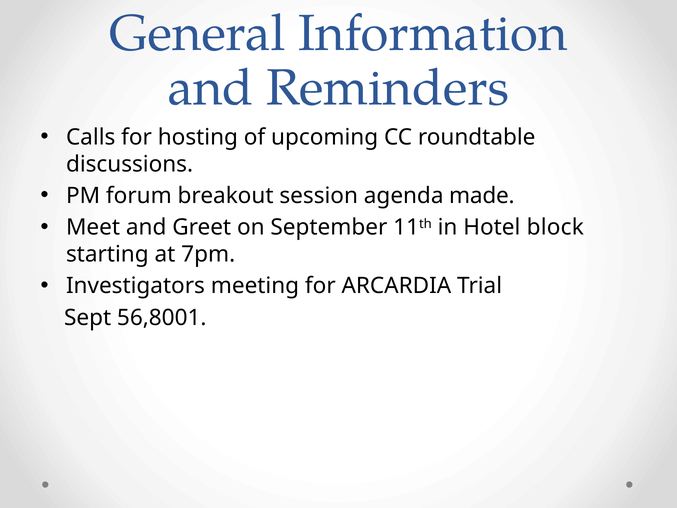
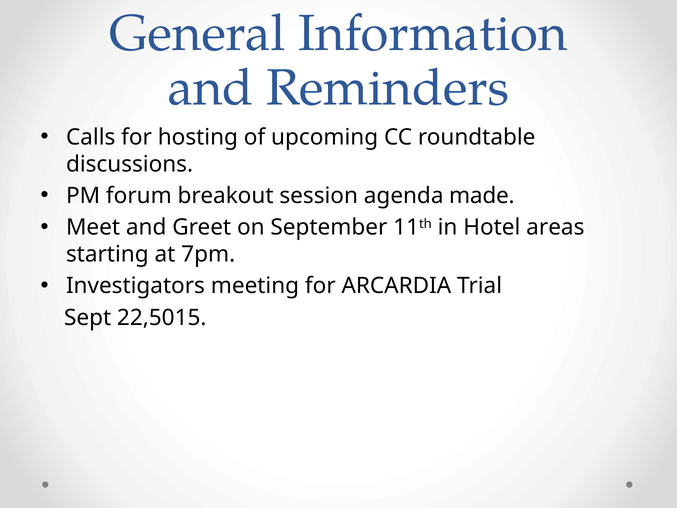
block: block -> areas
56,8001: 56,8001 -> 22,5015
